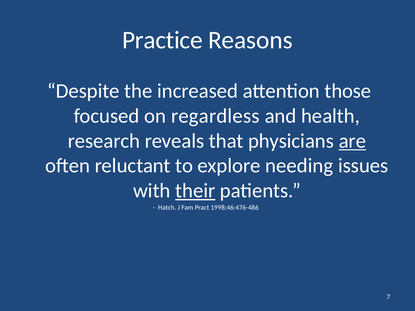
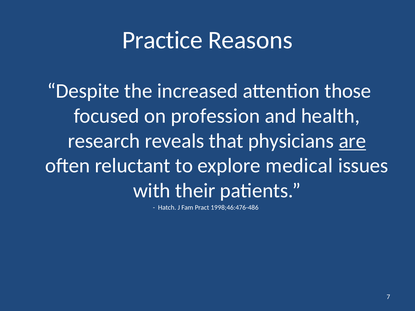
regardless: regardless -> profession
needing: needing -> medical
their underline: present -> none
